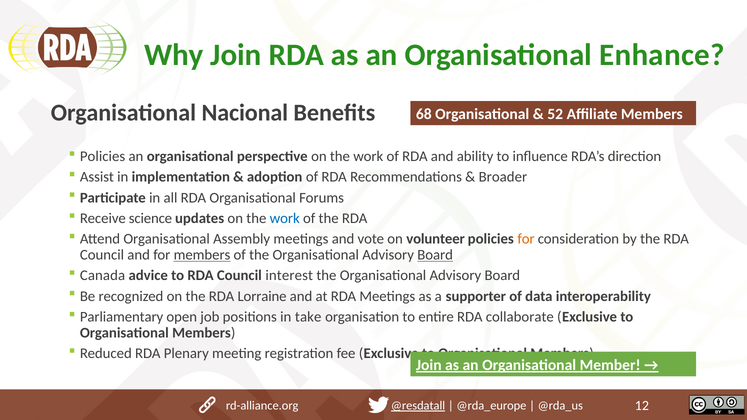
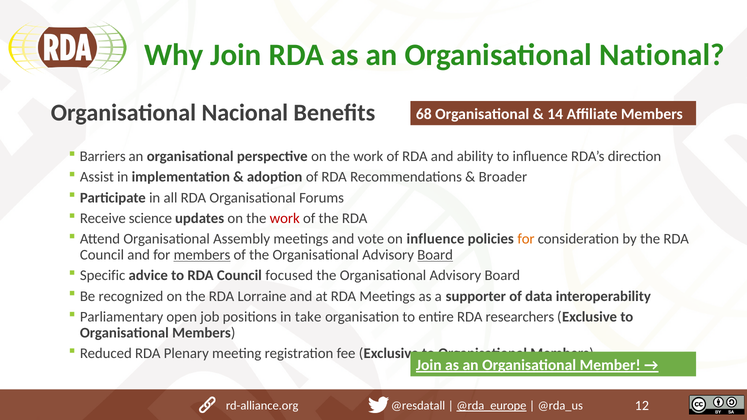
Enhance: Enhance -> National
52: 52 -> 14
Policies at (103, 156): Policies -> Barriers
work at (285, 218) colour: blue -> red
on volunteer: volunteer -> influence
Canada: Canada -> Specific
interest: interest -> focused
collaborate: collaborate -> researchers
@resdatall underline: present -> none
@rda_europe underline: none -> present
